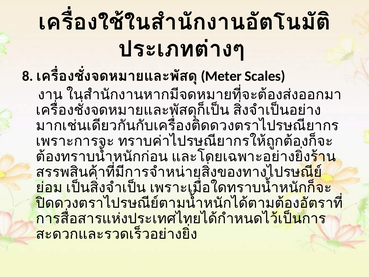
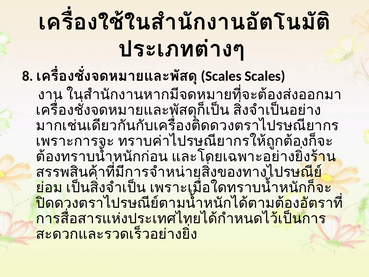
Meter at (221, 76): Meter -> Scales
